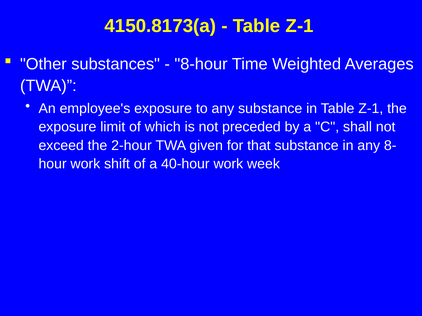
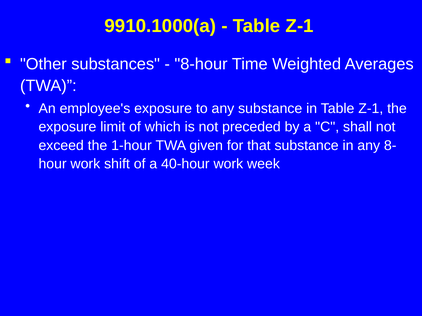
4150.8173(a: 4150.8173(a -> 9910.1000(a
2-hour: 2-hour -> 1-hour
